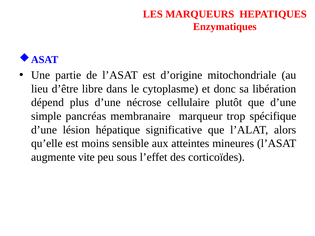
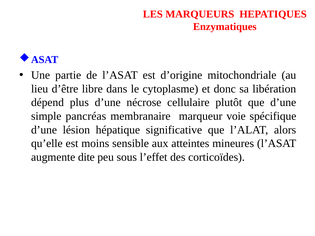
trop: trop -> voie
vite: vite -> dite
